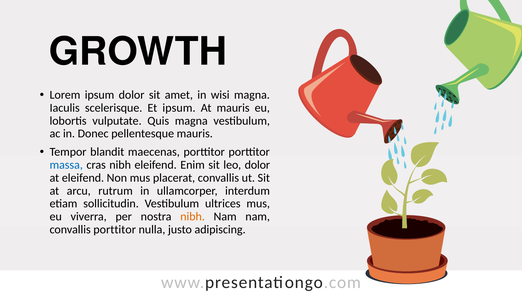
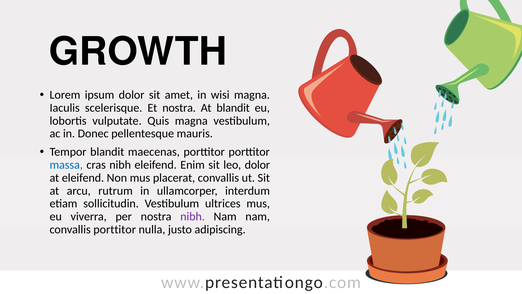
Et ipsum: ipsum -> nostra
At mauris: mauris -> blandit
nibh at (193, 216) colour: orange -> purple
